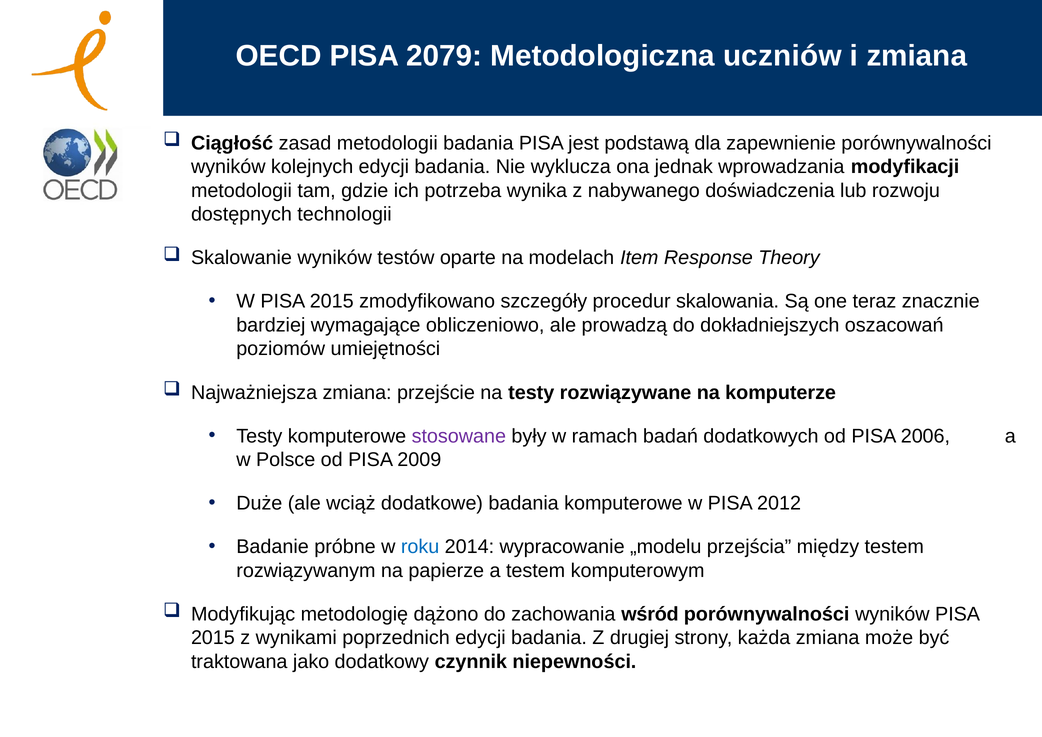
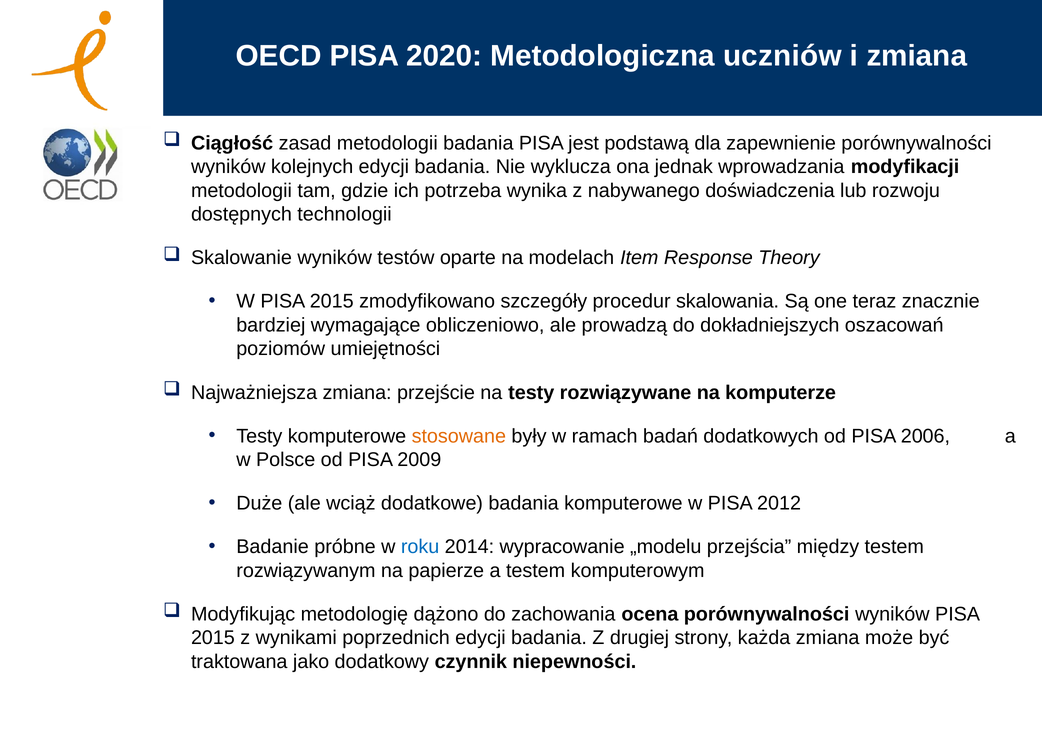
2079: 2079 -> 2020
stosowane colour: purple -> orange
wśród: wśród -> ocena
